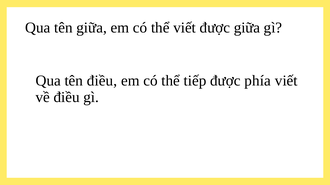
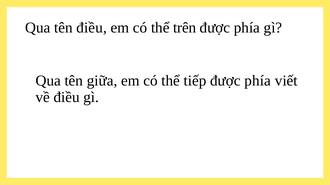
tên giữa: giữa -> điều
thể viết: viết -> trên
giữa at (247, 28): giữa -> phía
tên điều: điều -> giữa
